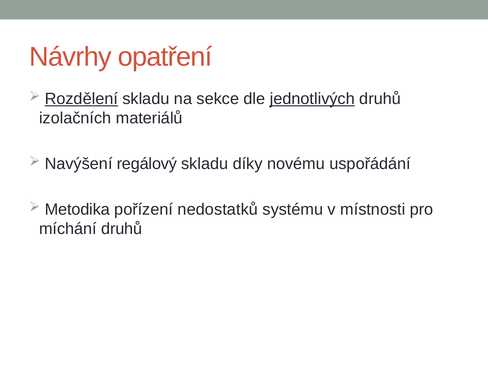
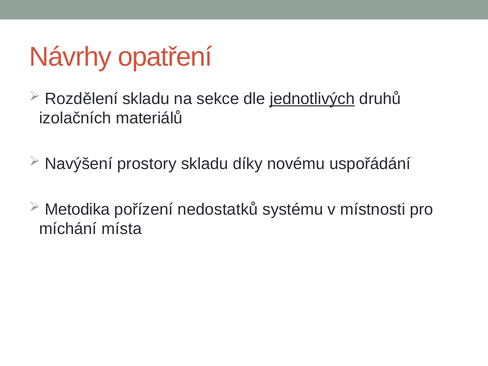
Rozdělení underline: present -> none
regálový: regálový -> prostory
míchání druhů: druhů -> místa
